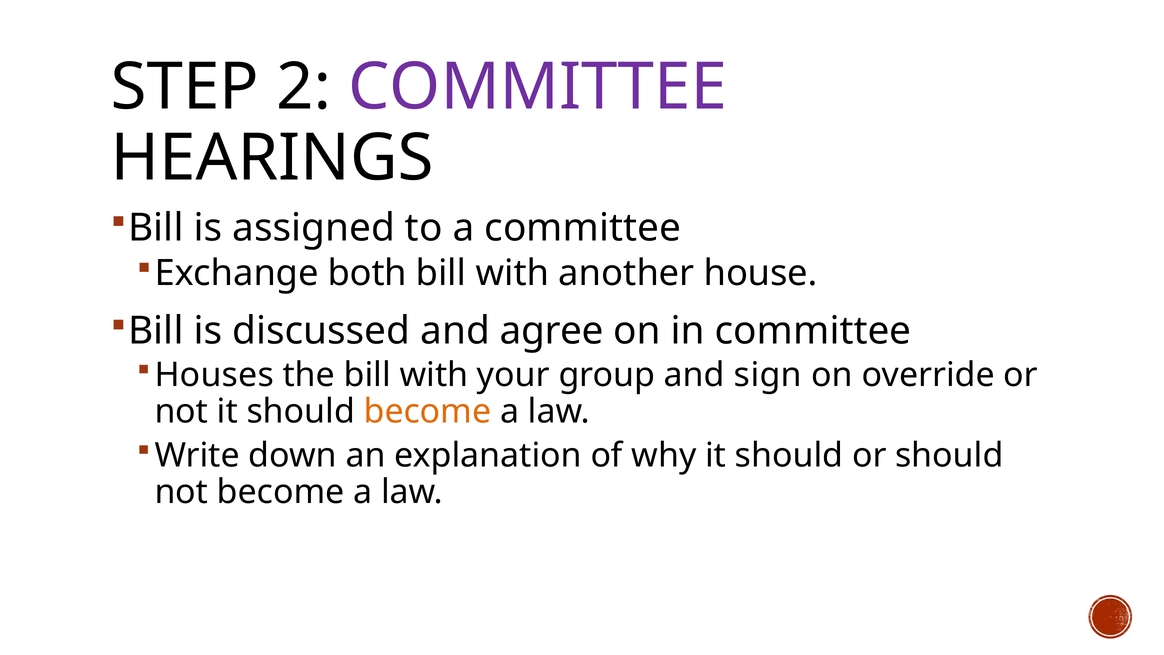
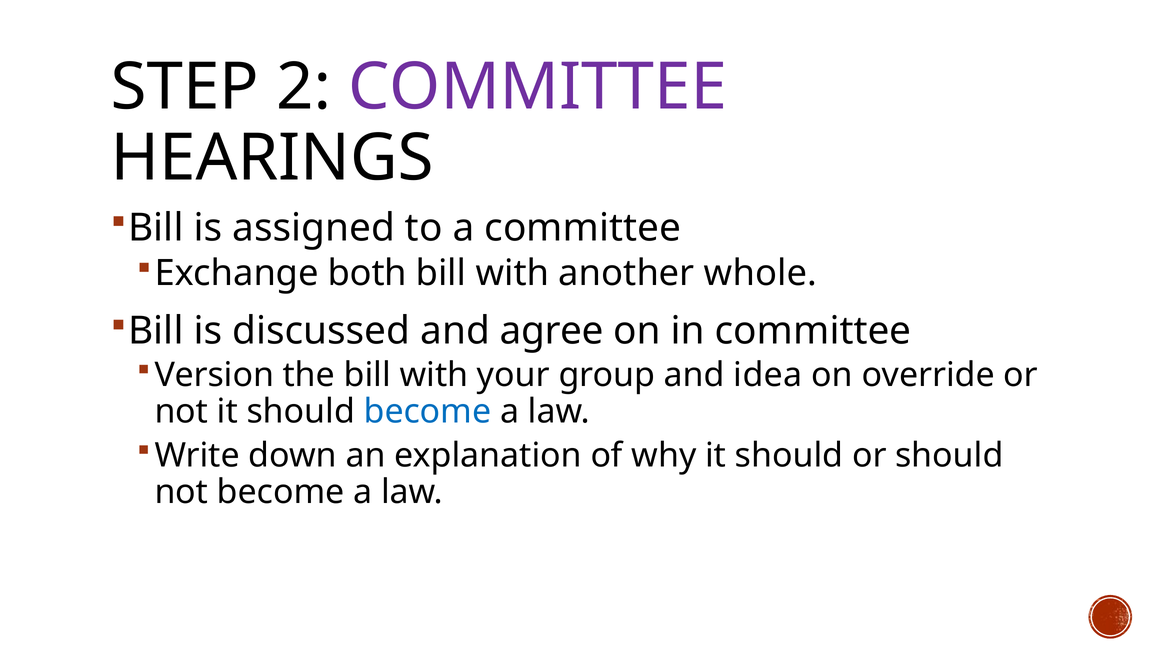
house: house -> whole
Houses: Houses -> Version
sign: sign -> idea
become at (428, 411) colour: orange -> blue
